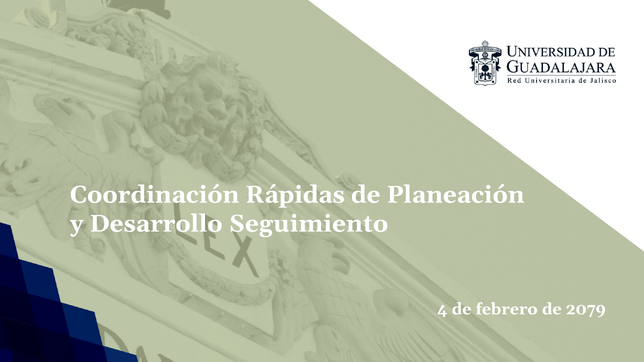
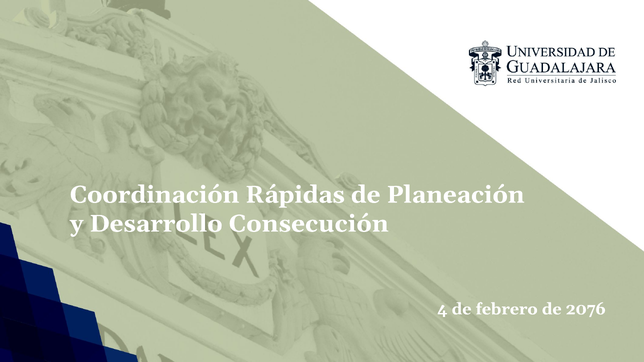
Seguimiento: Seguimiento -> Consecución
2079: 2079 -> 2076
